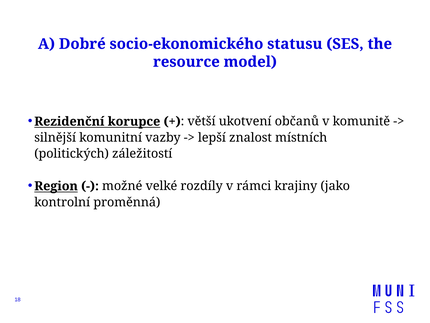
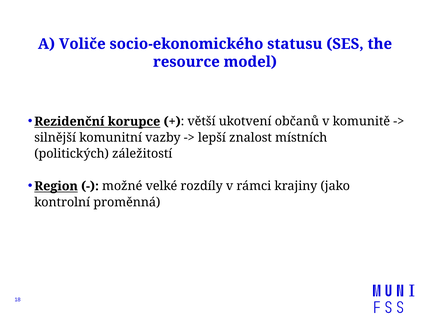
Dobré: Dobré -> Voliče
